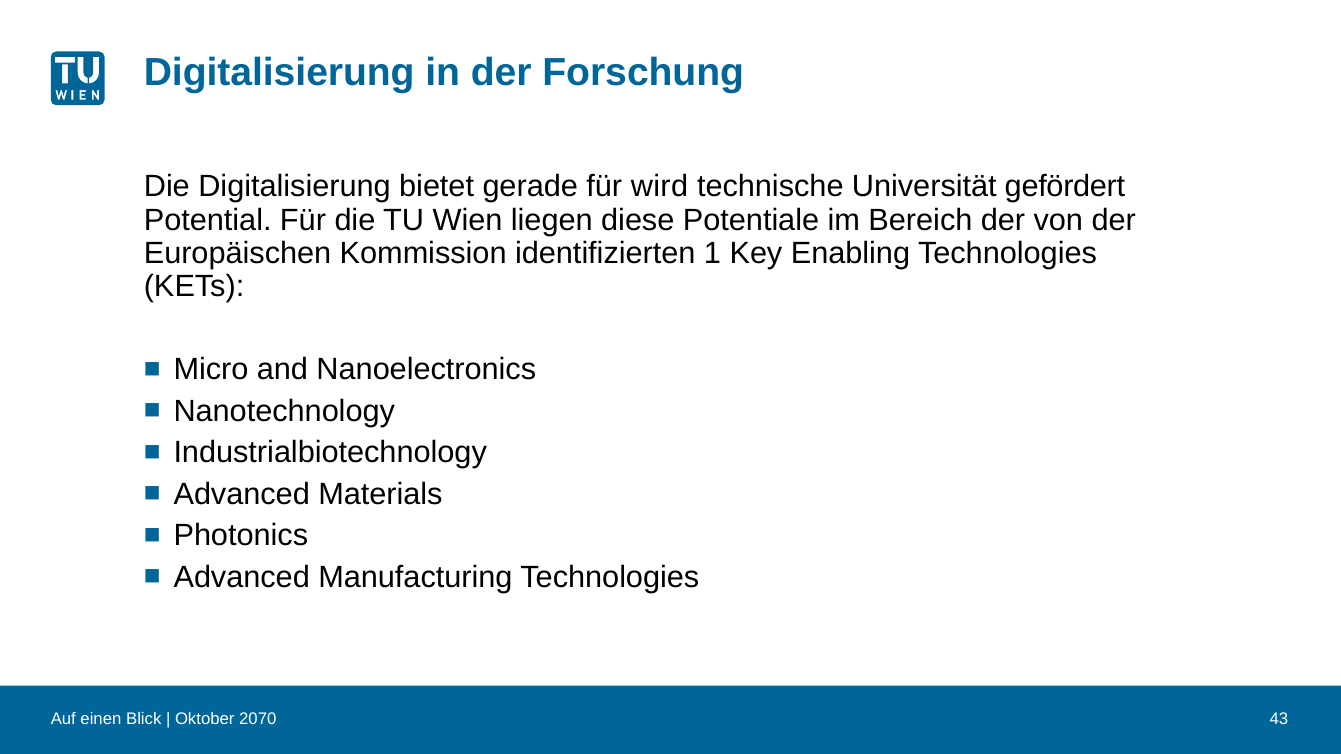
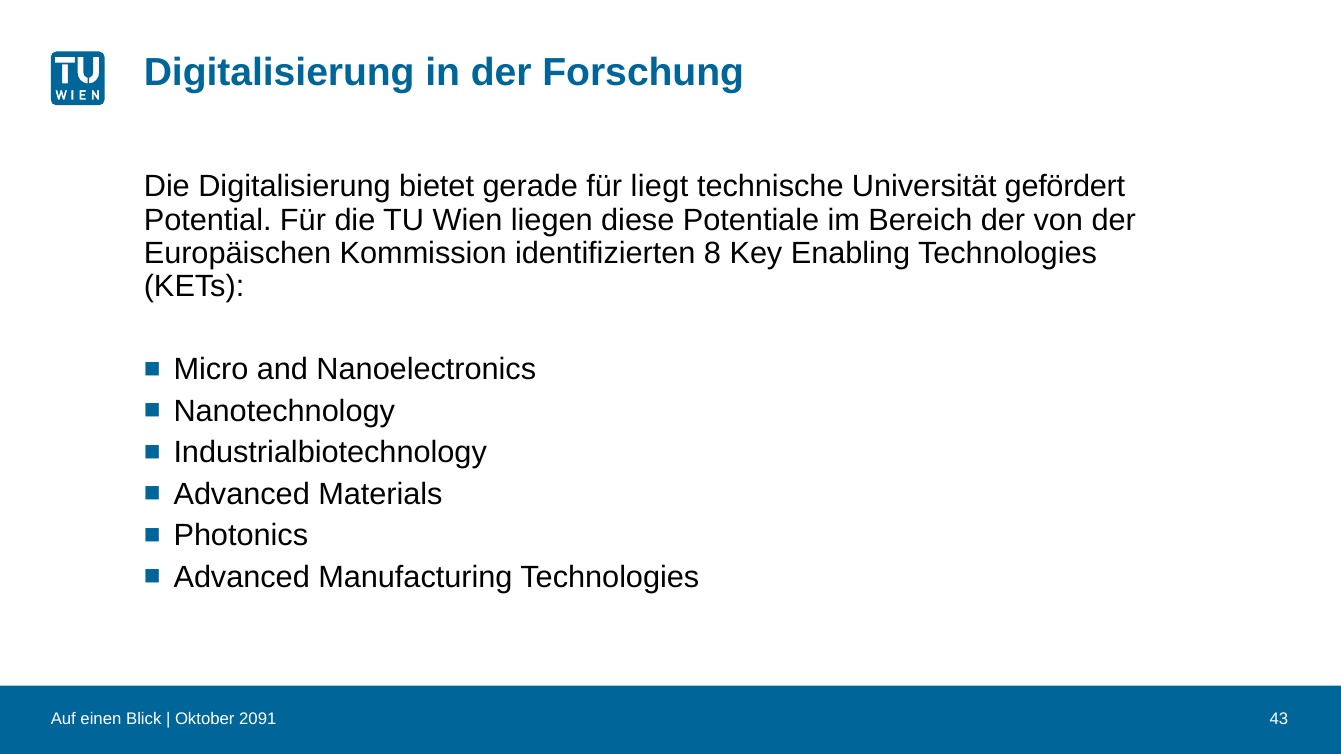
wird: wird -> liegt
1: 1 -> 8
2070: 2070 -> 2091
